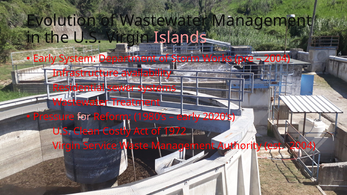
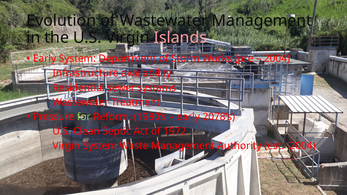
for colour: pink -> light green
2020’s: 2020’s -> 2078’s
Costly: Costly -> Septic
Virgin Service: Service -> System
